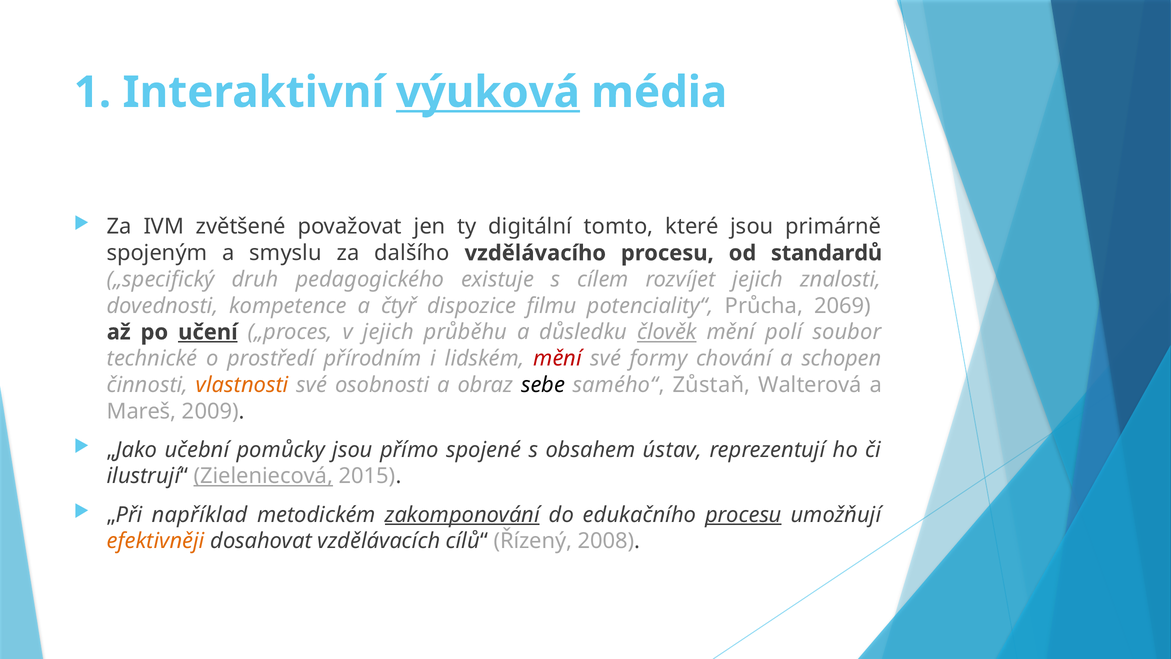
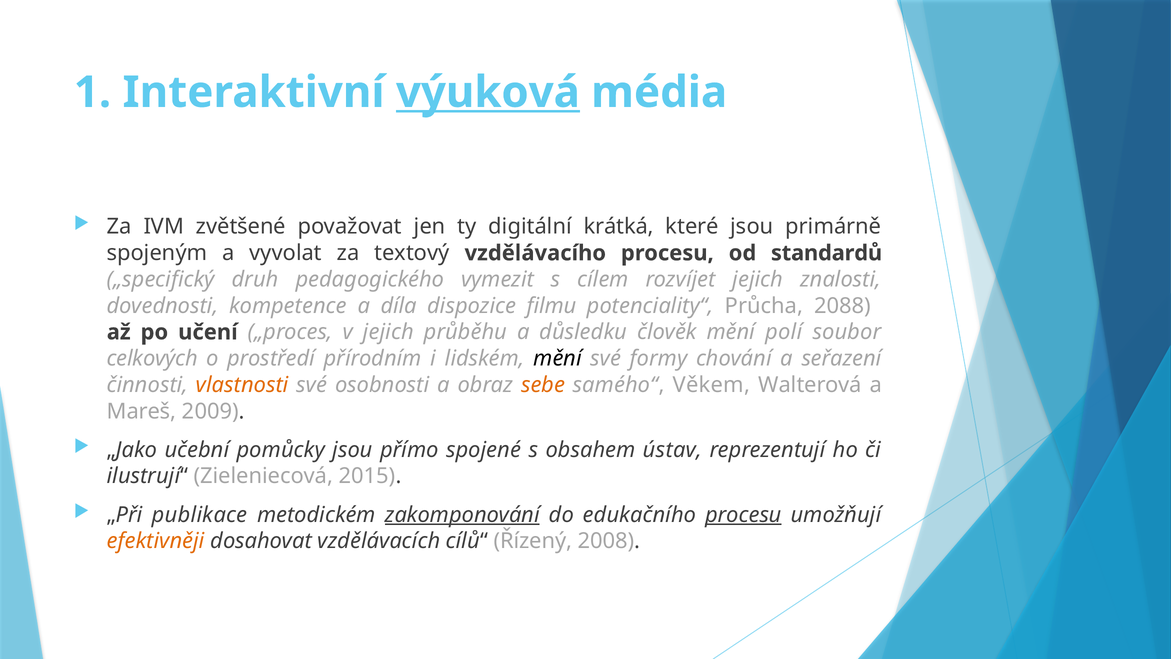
tomto: tomto -> krátká
smyslu: smyslu -> vyvolat
dalšího: dalšího -> textový
existuje: existuje -> vymezit
čtyř: čtyř -> díla
2069: 2069 -> 2088
učení underline: present -> none
člověk underline: present -> none
technické: technické -> celkových
mění at (558, 358) colour: red -> black
schopen: schopen -> seřazení
sebe colour: black -> orange
Zůstaň: Zůstaň -> Věkem
Zieleniecová underline: present -> none
například: například -> publikace
